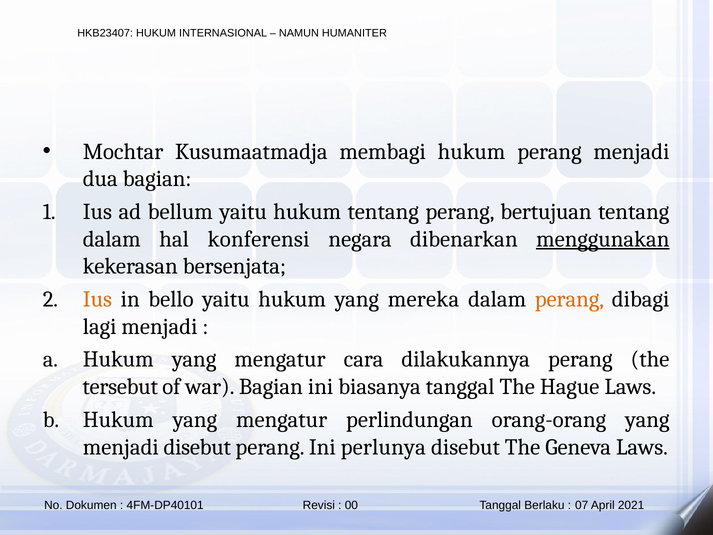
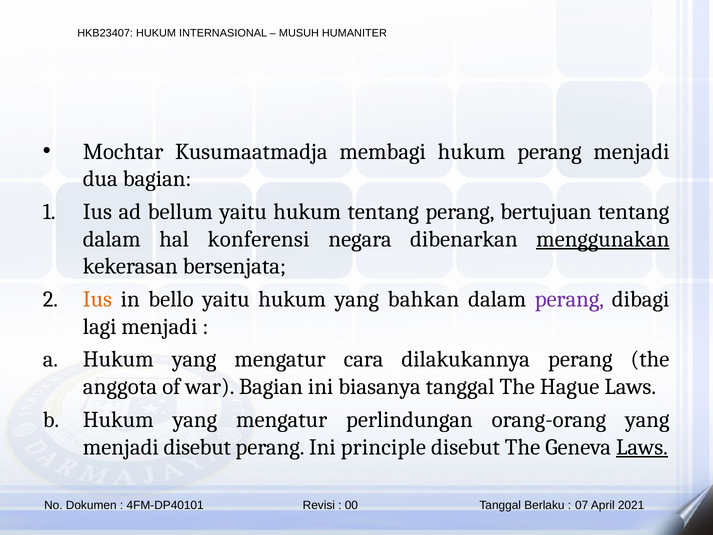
NAMUN: NAMUN -> MUSUH
mereka: mereka -> bahkan
perang at (569, 299) colour: orange -> purple
tersebut: tersebut -> anggota
perlunya: perlunya -> principle
Laws at (642, 447) underline: none -> present
